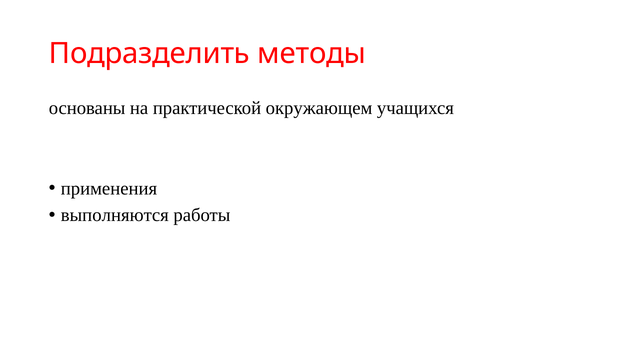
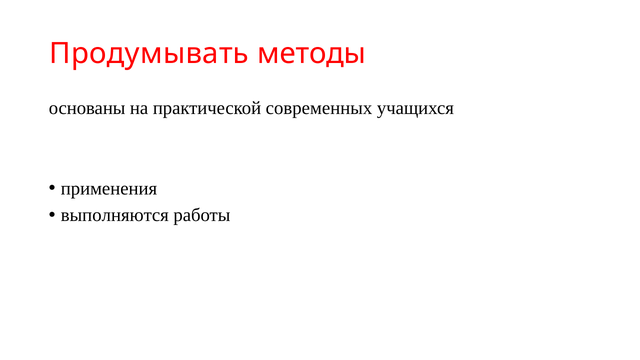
Подразделить: Подразделить -> Продумывать
окружающем: окружающем -> современных
